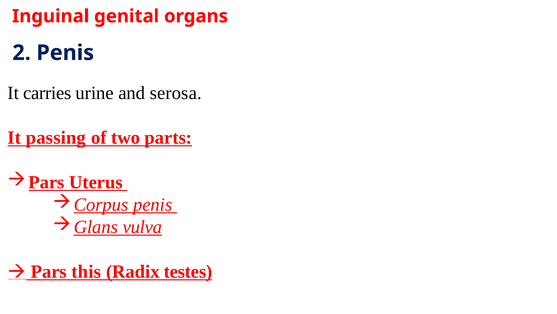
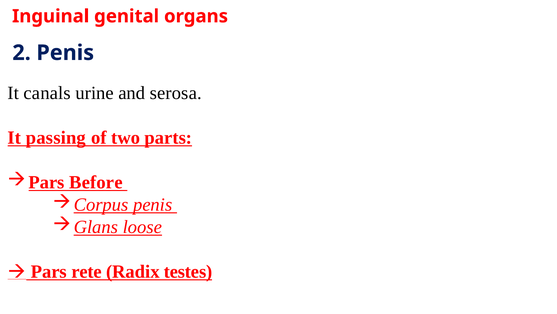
carries: carries -> canals
Uterus: Uterus -> Before
vulva: vulva -> loose
this: this -> rete
